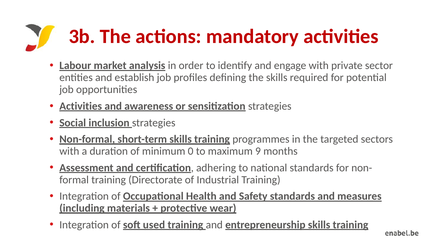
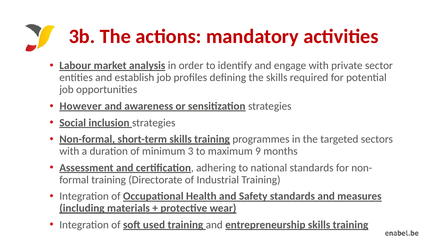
Activities at (81, 106): Activities -> However
0: 0 -> 3
